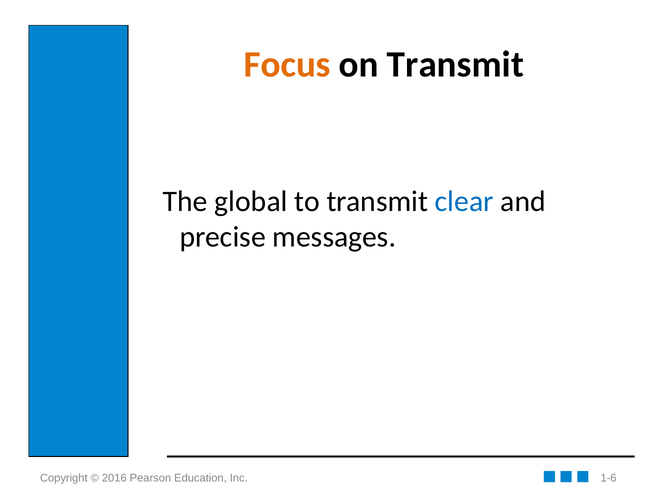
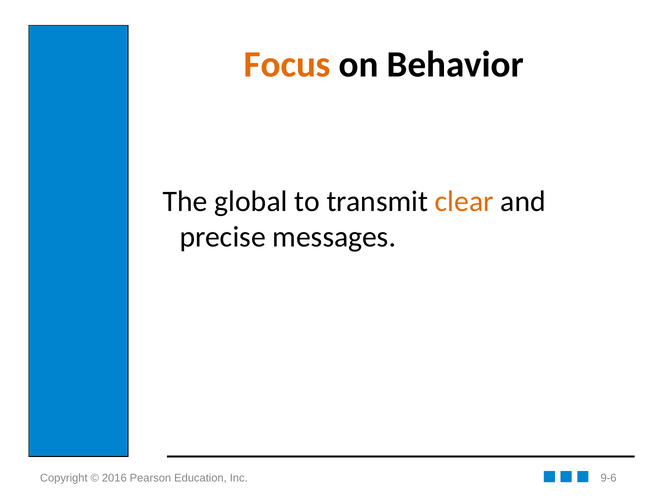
on Transmit: Transmit -> Behavior
clear colour: blue -> orange
1-6: 1-6 -> 9-6
